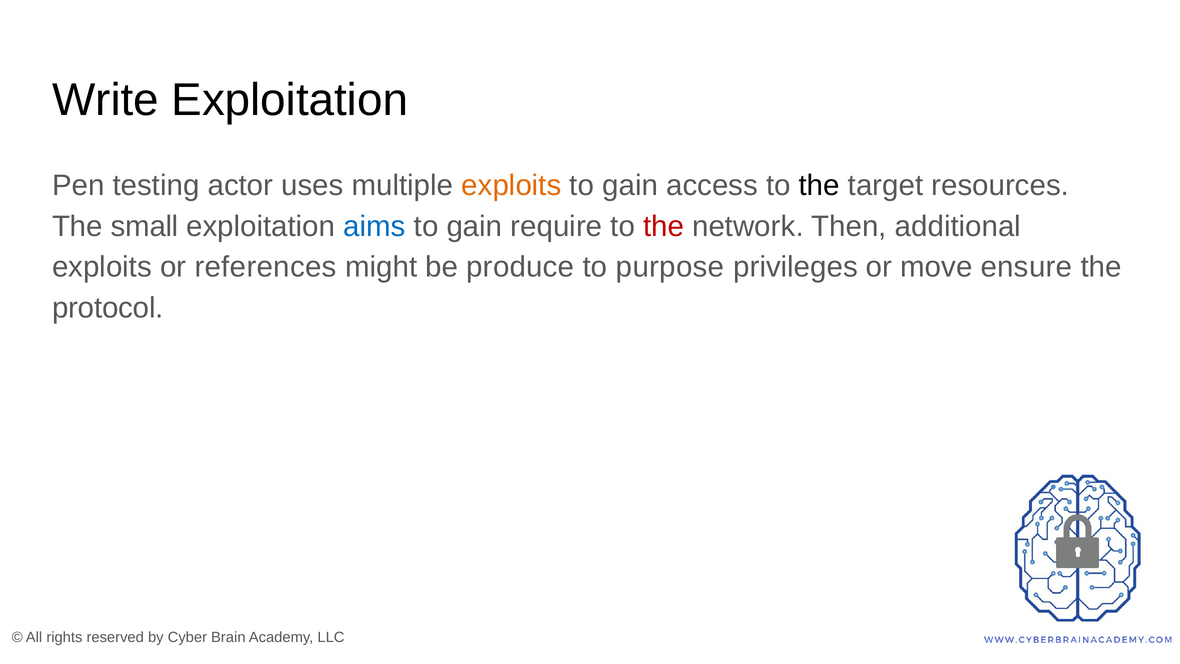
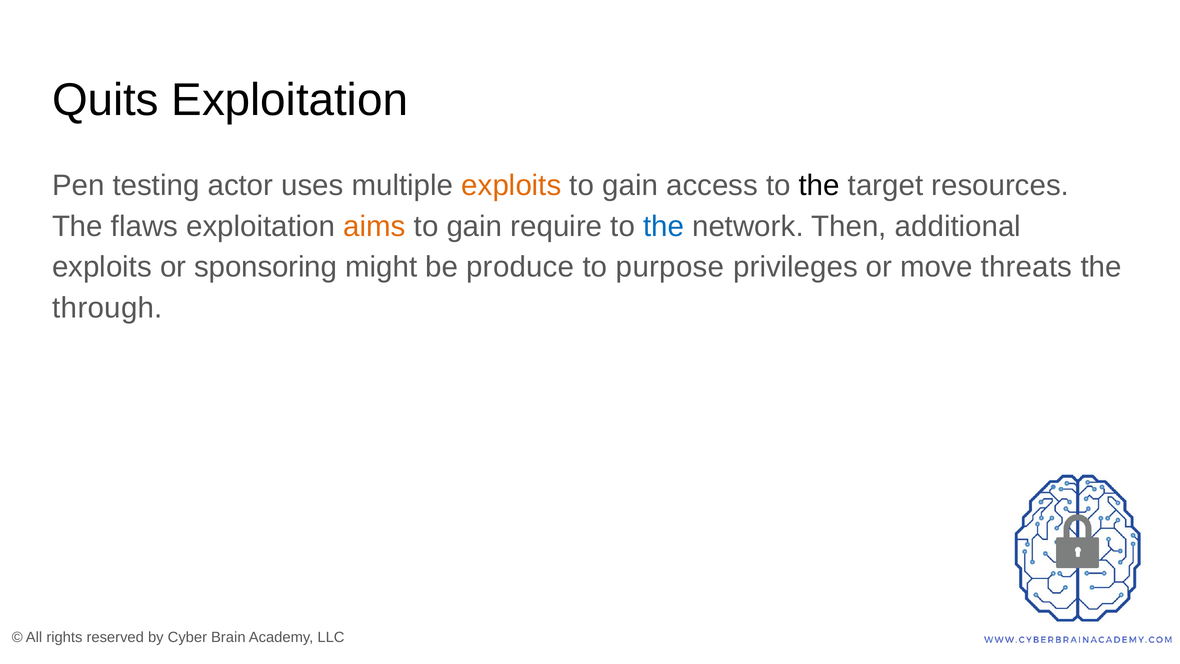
Write: Write -> Quits
small: small -> flaws
aims colour: blue -> orange
the at (664, 226) colour: red -> blue
references: references -> sponsoring
ensure: ensure -> threats
protocol: protocol -> through
